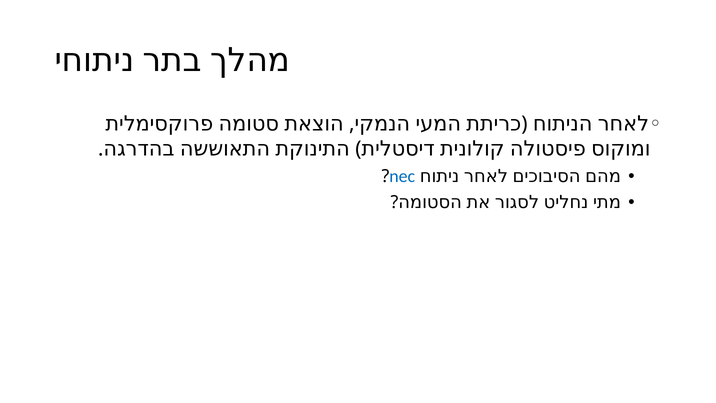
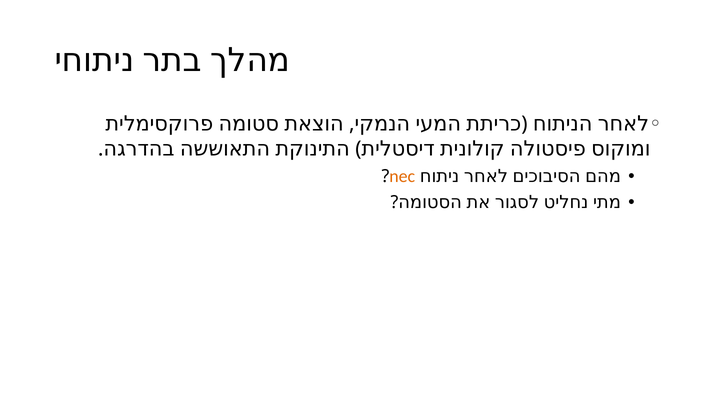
nec colour: blue -> orange
